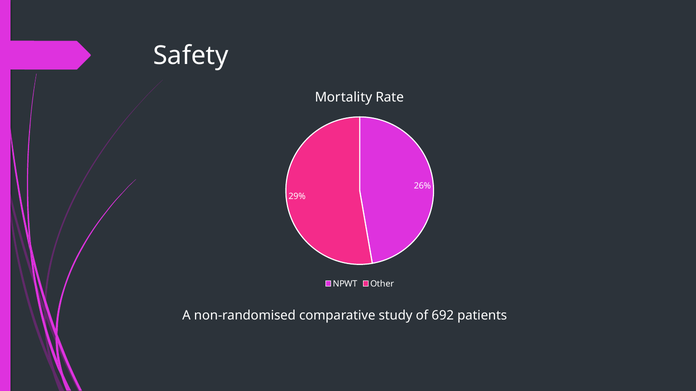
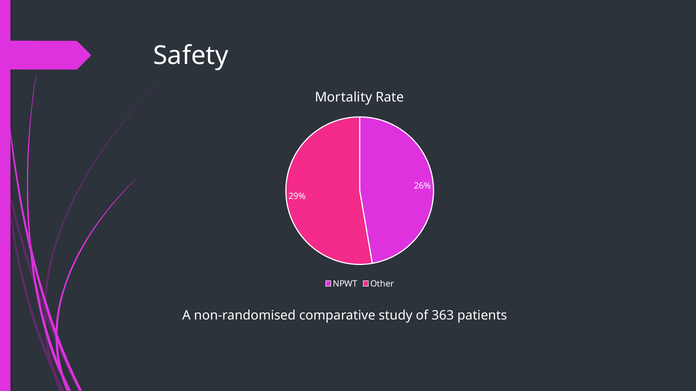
692: 692 -> 363
